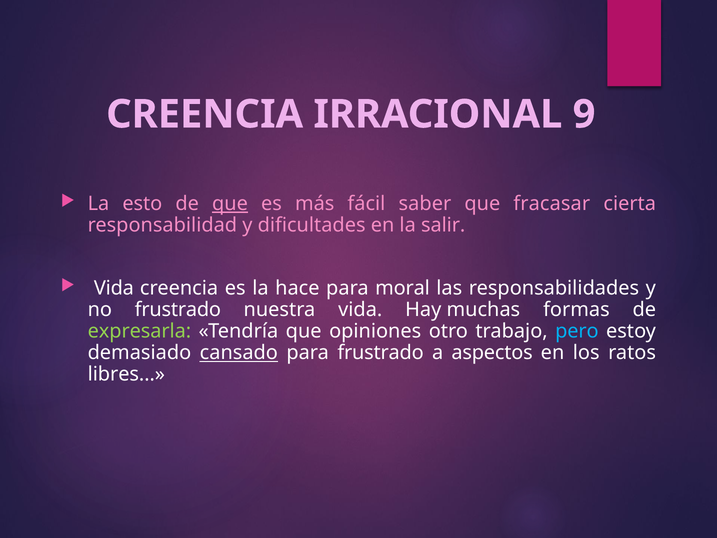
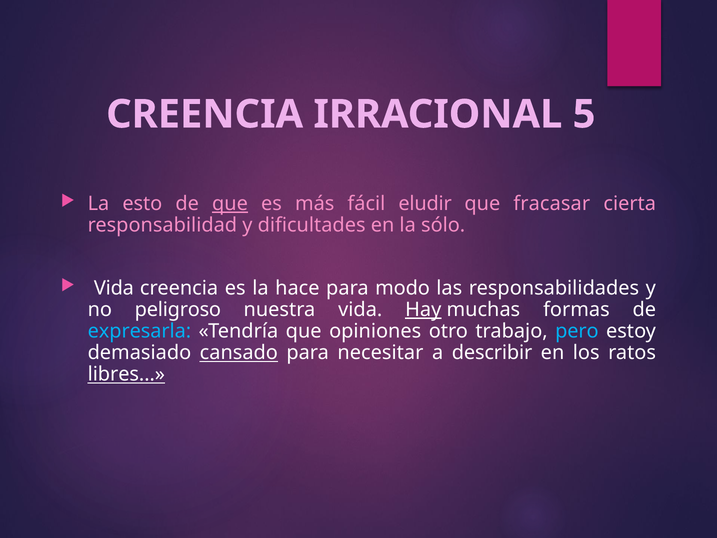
9: 9 -> 5
saber: saber -> eludir
salir: salir -> sólo
moral: moral -> modo
no frustrado: frustrado -> peligroso
Hay underline: none -> present
expresarla colour: light green -> light blue
para frustrado: frustrado -> necesitar
aspectos: aspectos -> describir
libres underline: none -> present
